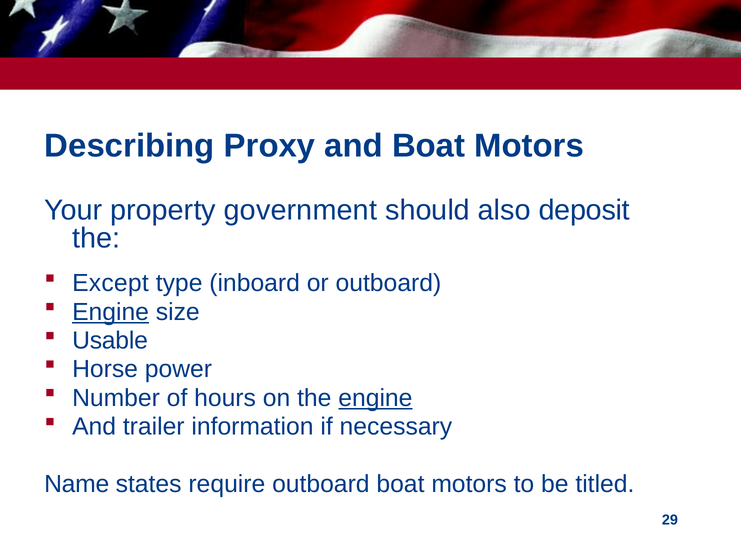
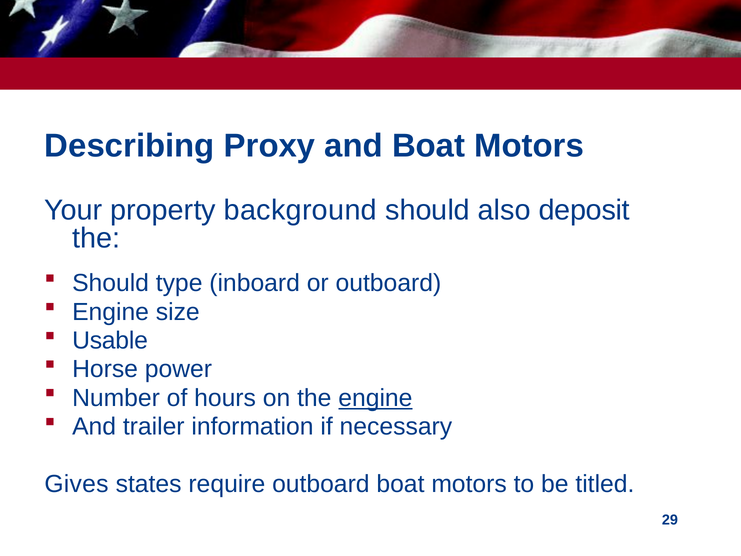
government: government -> background
Except at (110, 283): Except -> Should
Engine at (111, 312) underline: present -> none
Name: Name -> Gives
